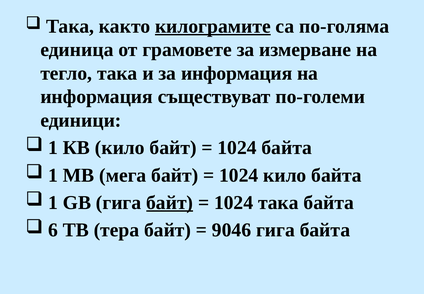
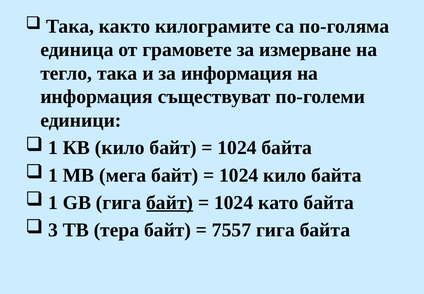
килограмите underline: present -> none
1024 така: така -> като
6: 6 -> 3
9046: 9046 -> 7557
